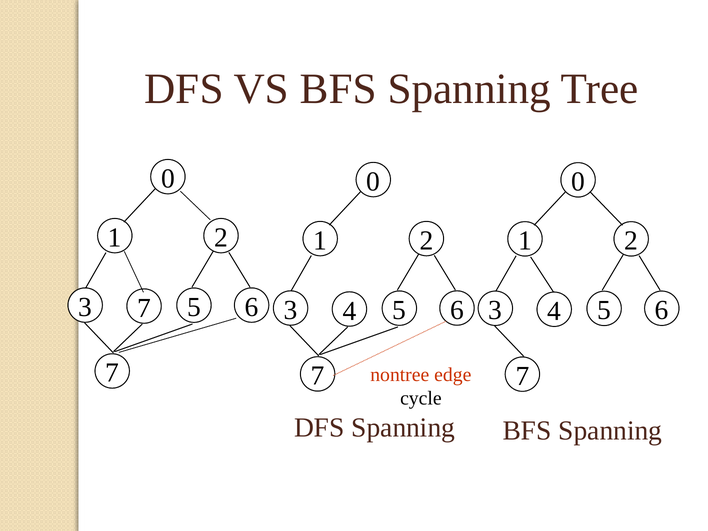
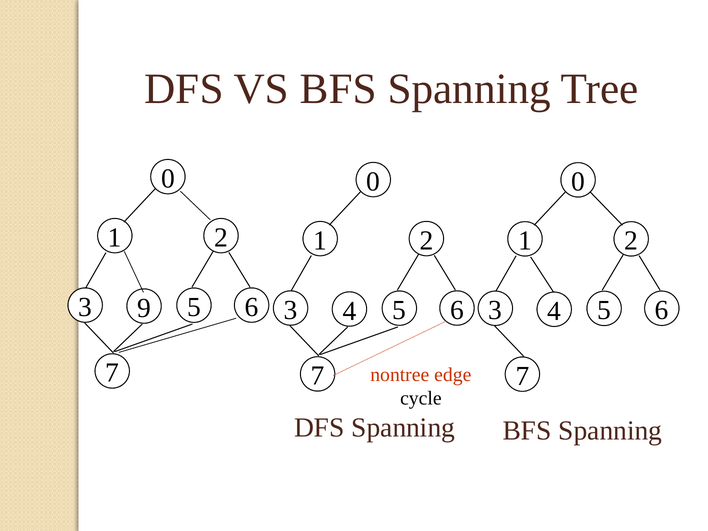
3 7: 7 -> 9
